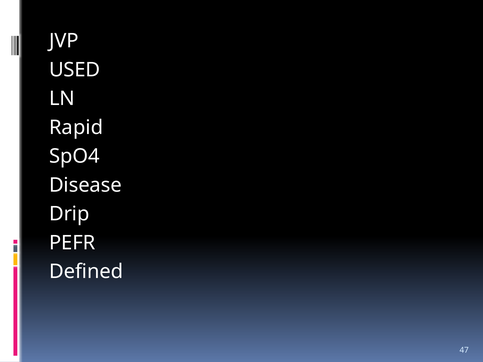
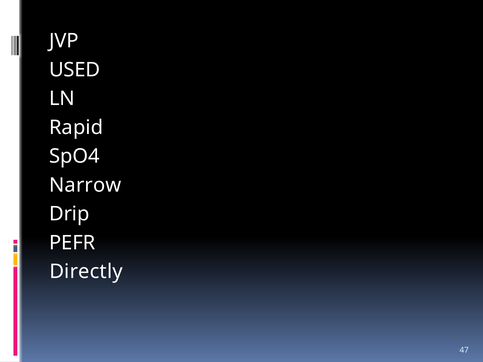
Disease: Disease -> Narrow
Defined: Defined -> Directly
